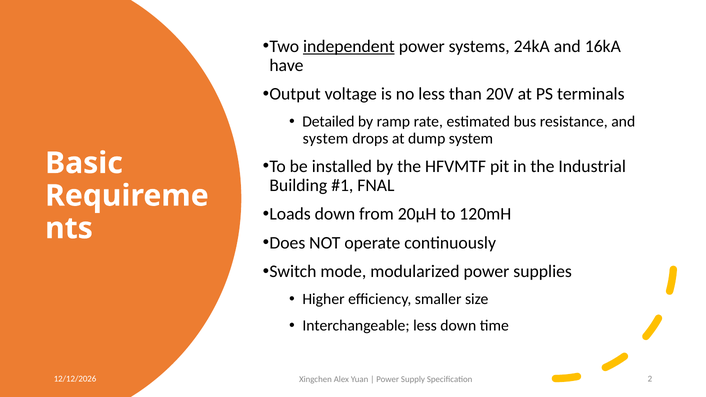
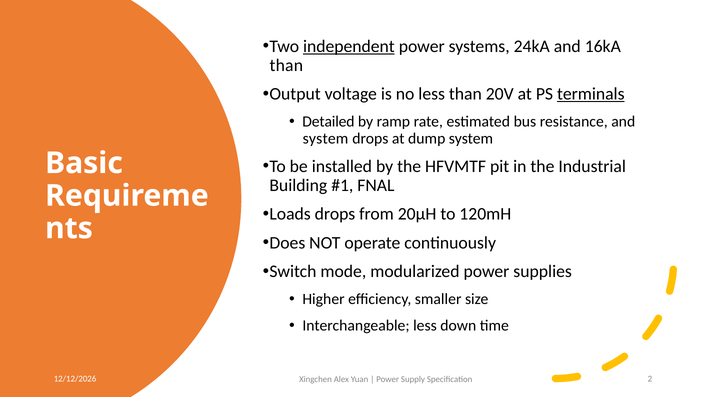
have at (286, 65): have -> than
terminals underline: none -> present
Loads down: down -> drops
